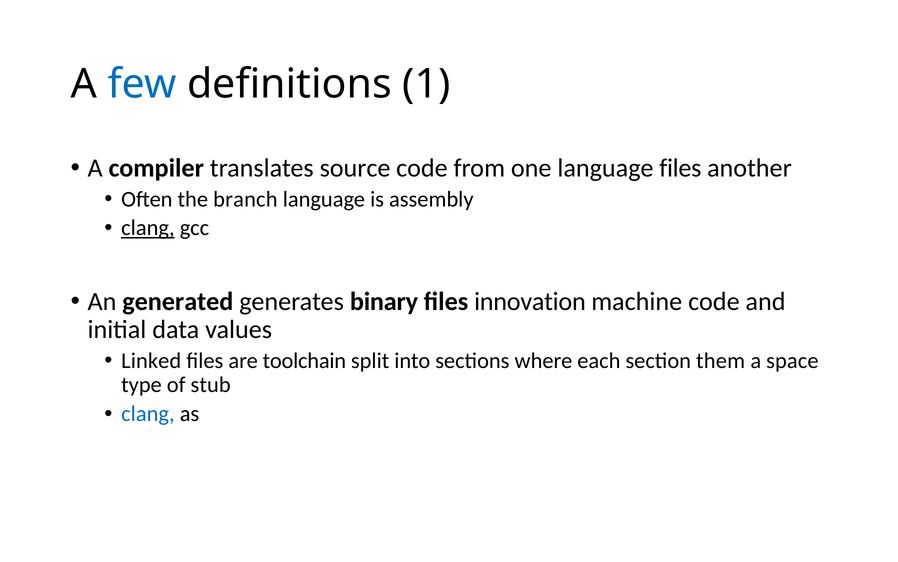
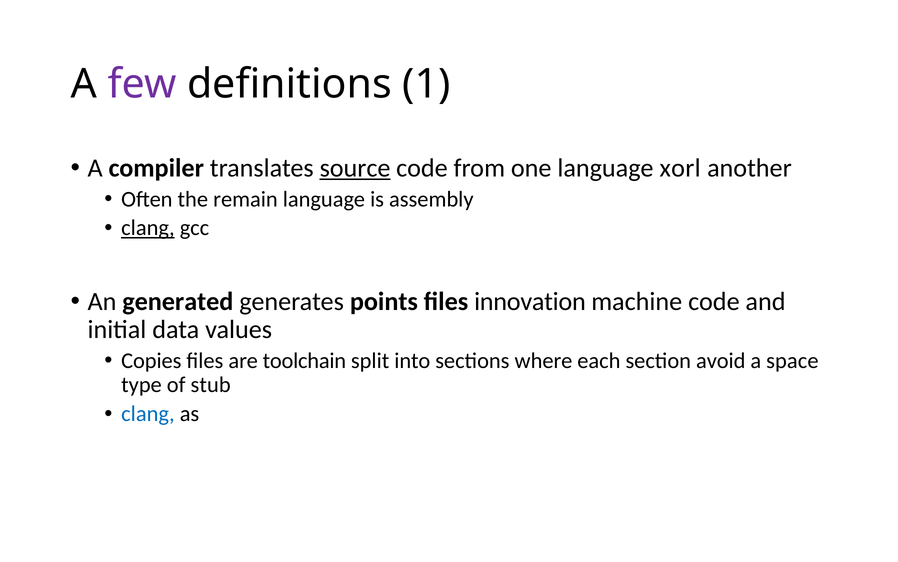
few colour: blue -> purple
source underline: none -> present
language files: files -> xorl
branch: branch -> remain
binary: binary -> points
Linked: Linked -> Copies
them: them -> avoid
